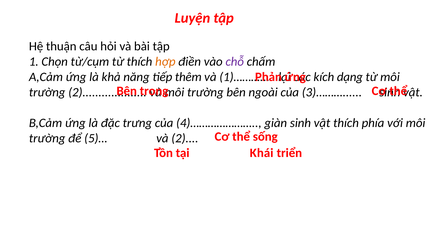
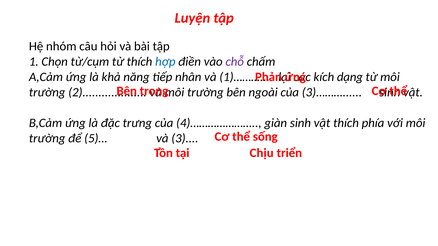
thuận: thuận -> nhóm
hợp colour: orange -> blue
thêm: thêm -> nhân
và 2: 2 -> 3
Khái: Khái -> Chịu
